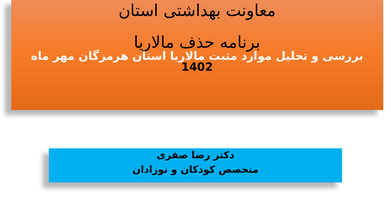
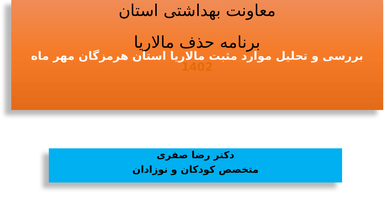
1402 colour: black -> orange
